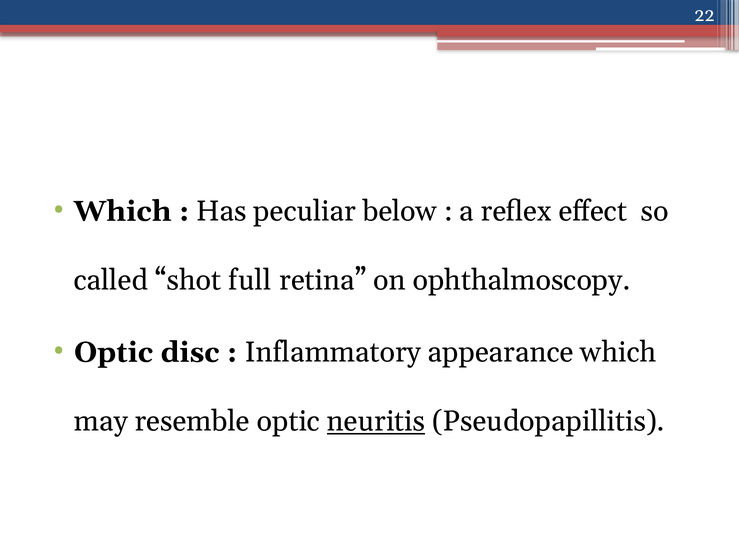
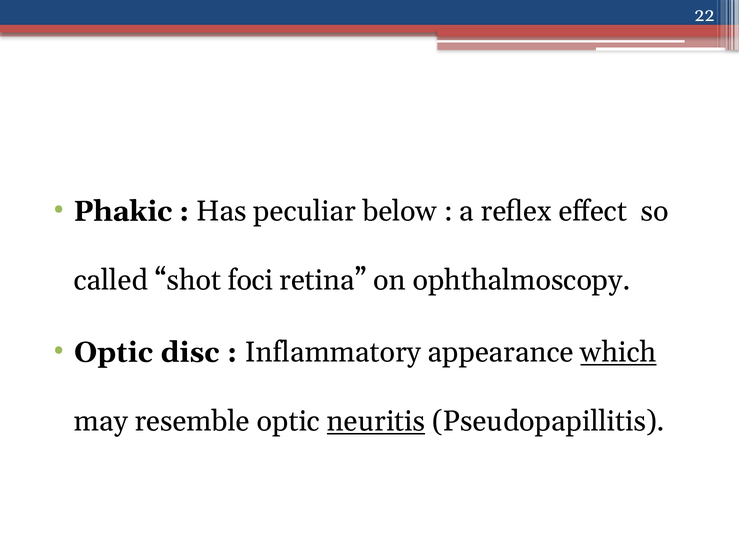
Which at (123, 211): Which -> Phakic
full: full -> foci
which at (618, 353) underline: none -> present
